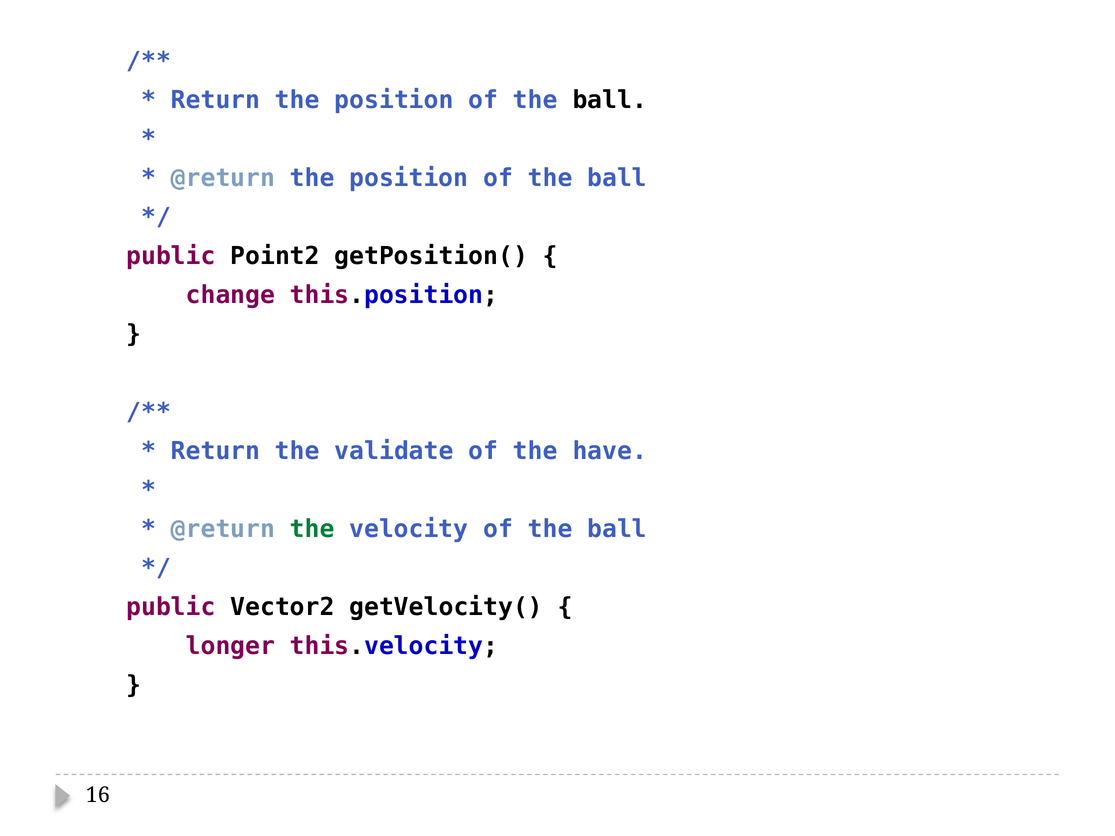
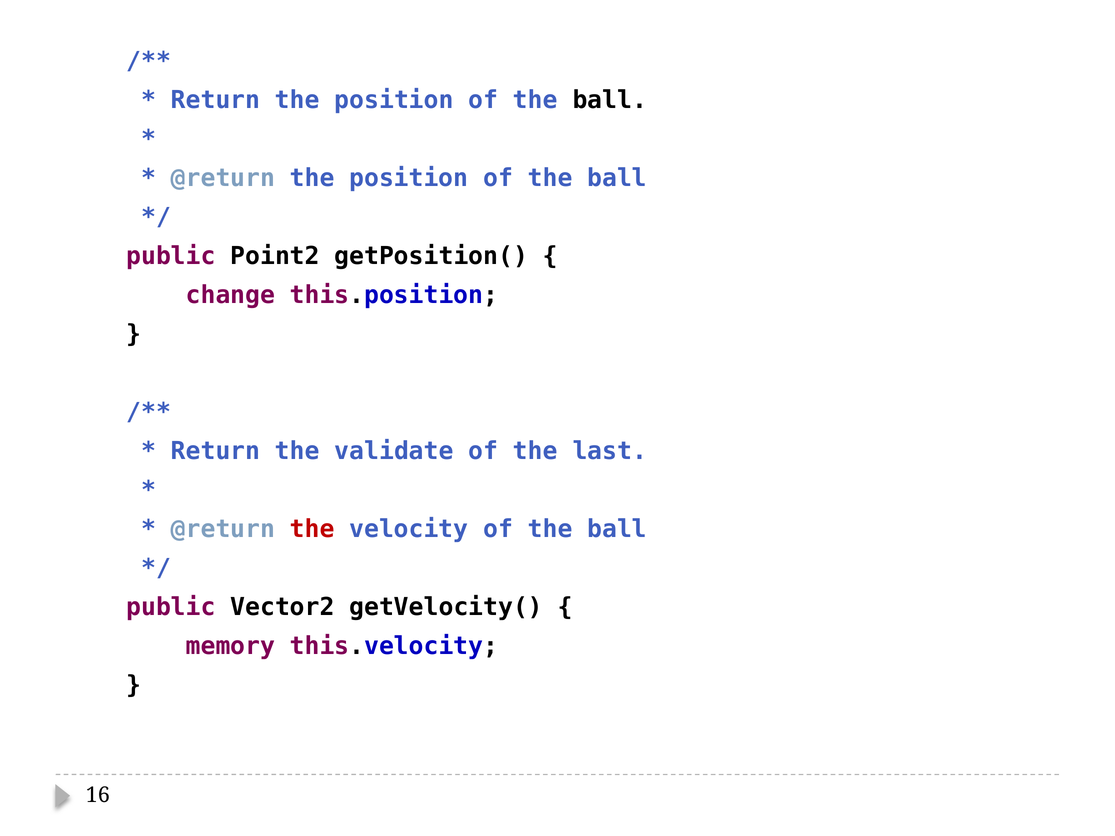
have: have -> last
the at (312, 529) colour: green -> red
longer: longer -> memory
